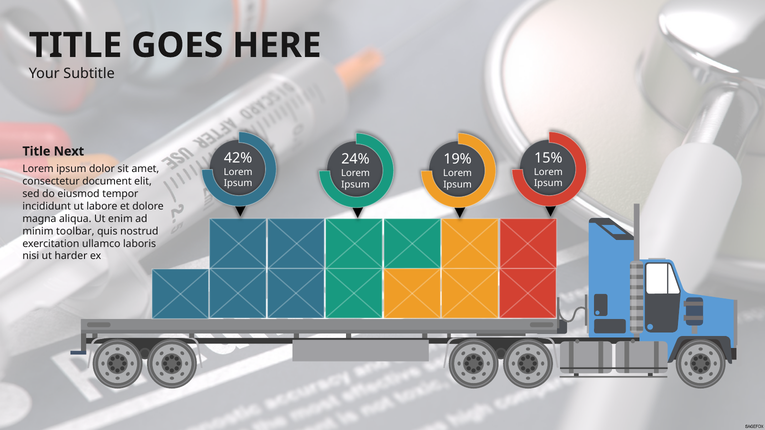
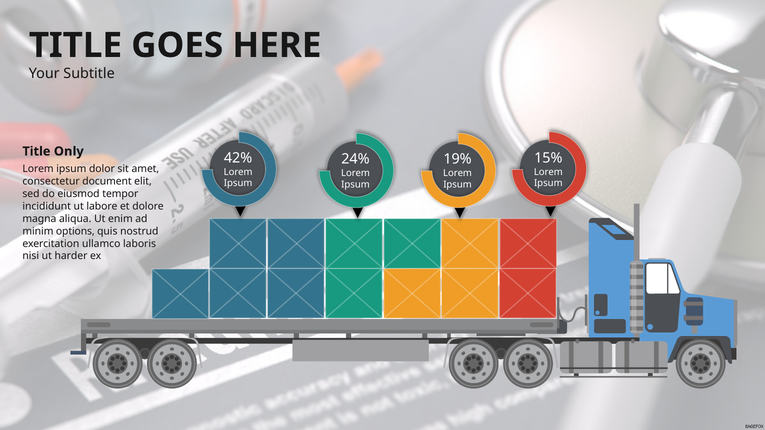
Next: Next -> Only
toolbar: toolbar -> options
